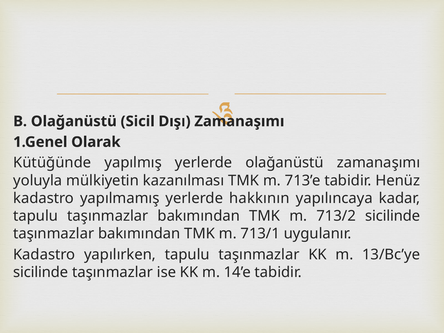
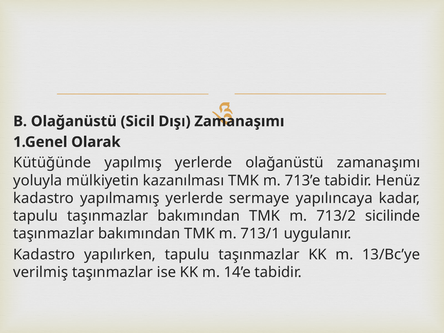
hakkının: hakkının -> sermaye
sicilinde at (41, 272): sicilinde -> verilmiş
